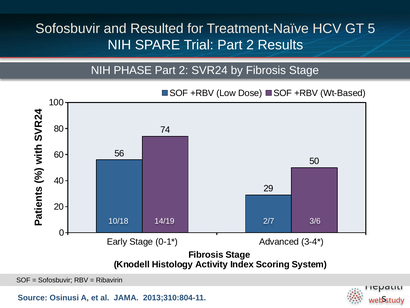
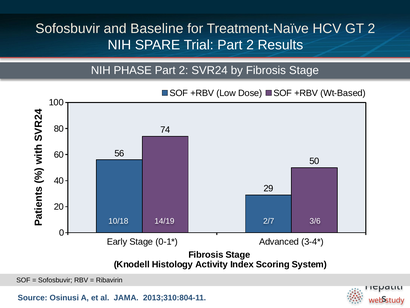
Resulted: Resulted -> Baseline
GT 5: 5 -> 2
